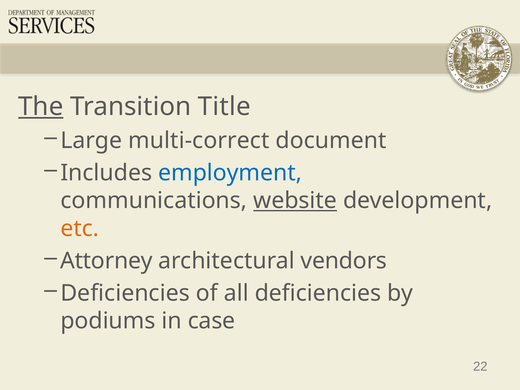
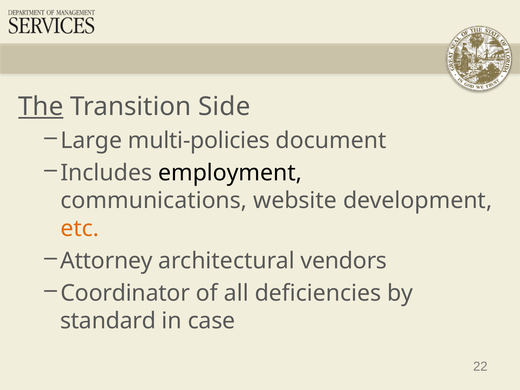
Title: Title -> Side
multi-correct: multi-correct -> multi-policies
employment colour: blue -> black
website underline: present -> none
Deficiencies at (125, 293): Deficiencies -> Coordinator
podiums: podiums -> standard
